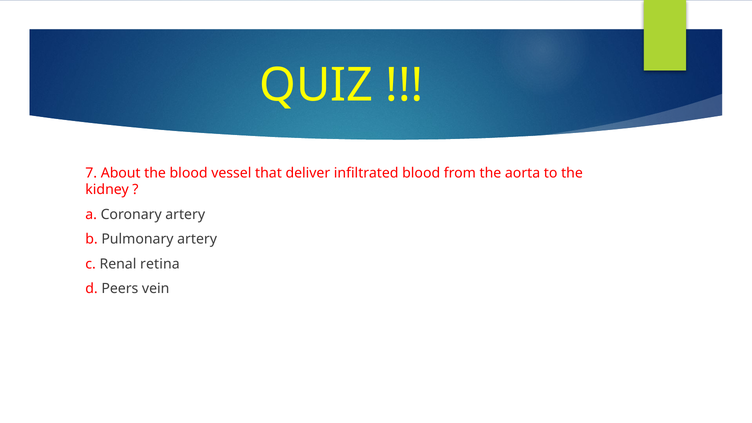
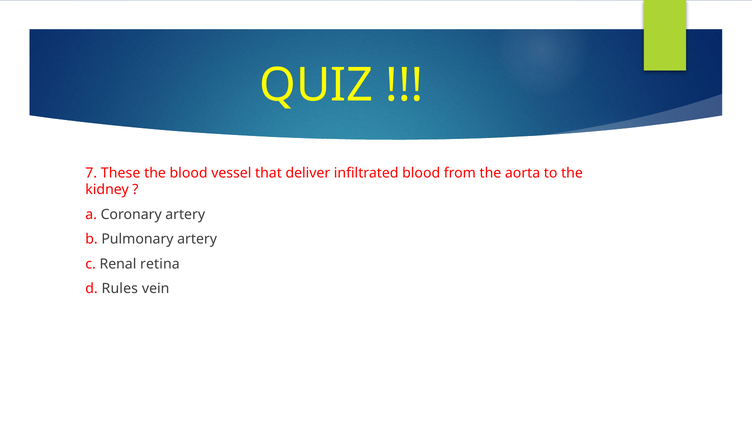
About: About -> These
Peers: Peers -> Rules
